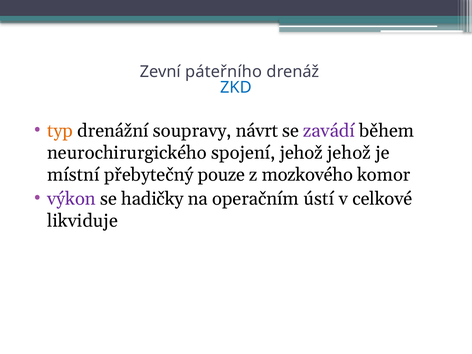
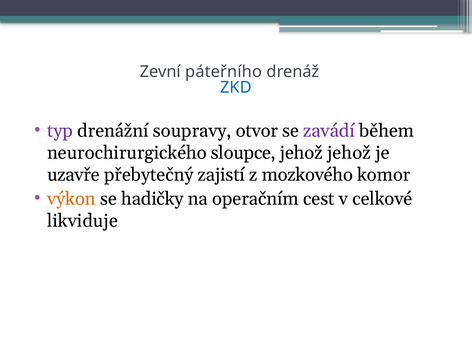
typ colour: orange -> purple
návrt: návrt -> otvor
spojení: spojení -> sloupce
místní: místní -> uzavře
pouze: pouze -> zajistí
výkon colour: purple -> orange
ústí: ústí -> cest
